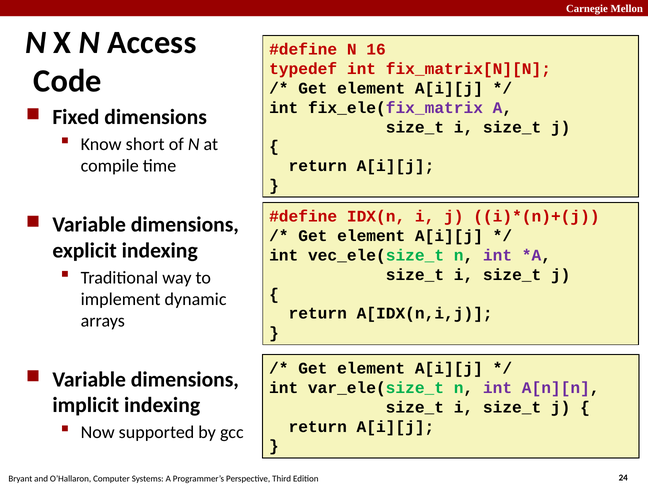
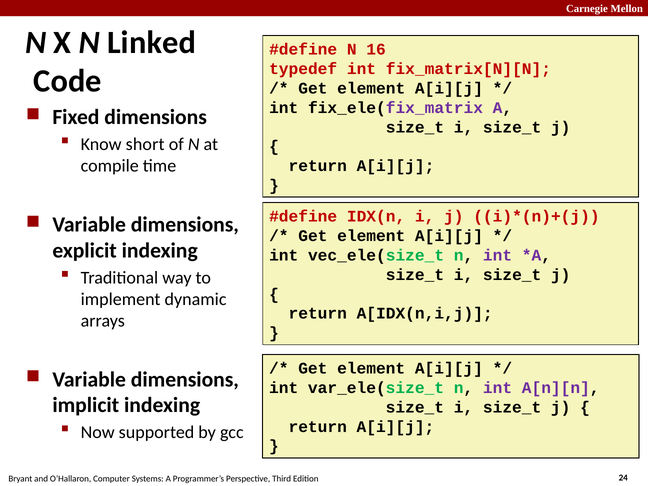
Access: Access -> Linked
